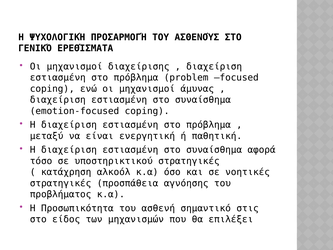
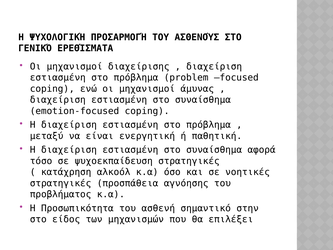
υποστηρικτικού: υποστηρικτικού -> ψυχοεκπαίδευση
στις: στις -> στην
